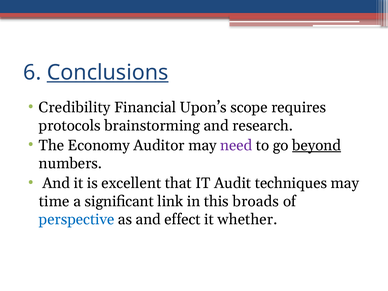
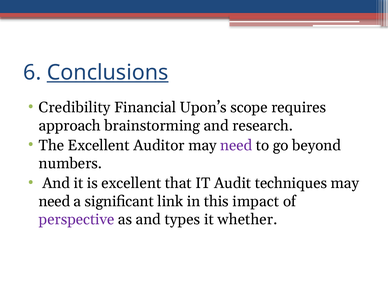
protocols: protocols -> approach
The Economy: Economy -> Excellent
beyond underline: present -> none
time at (54, 201): time -> need
broads: broads -> impact
perspective colour: blue -> purple
effect: effect -> types
